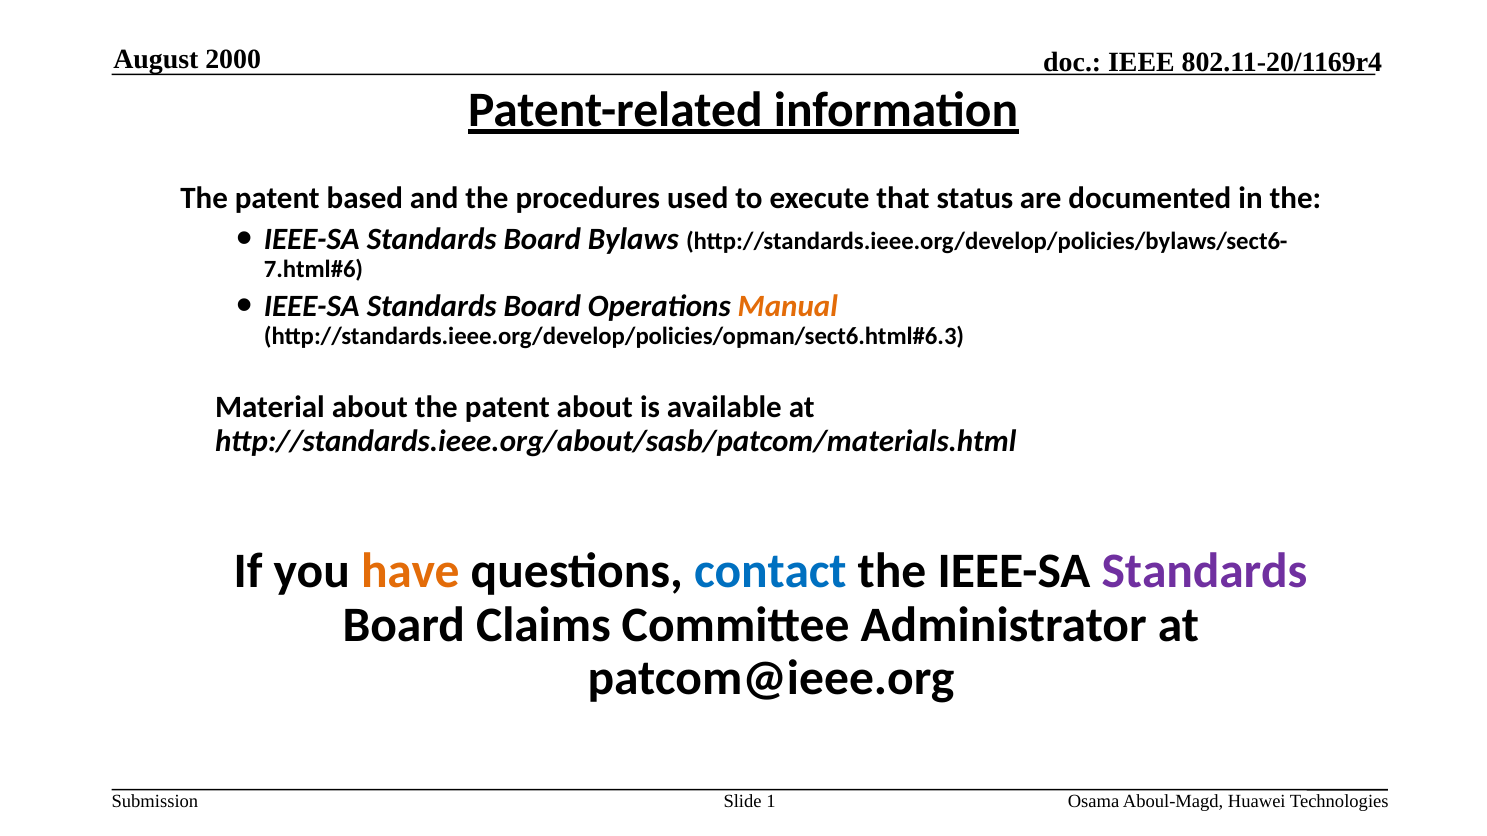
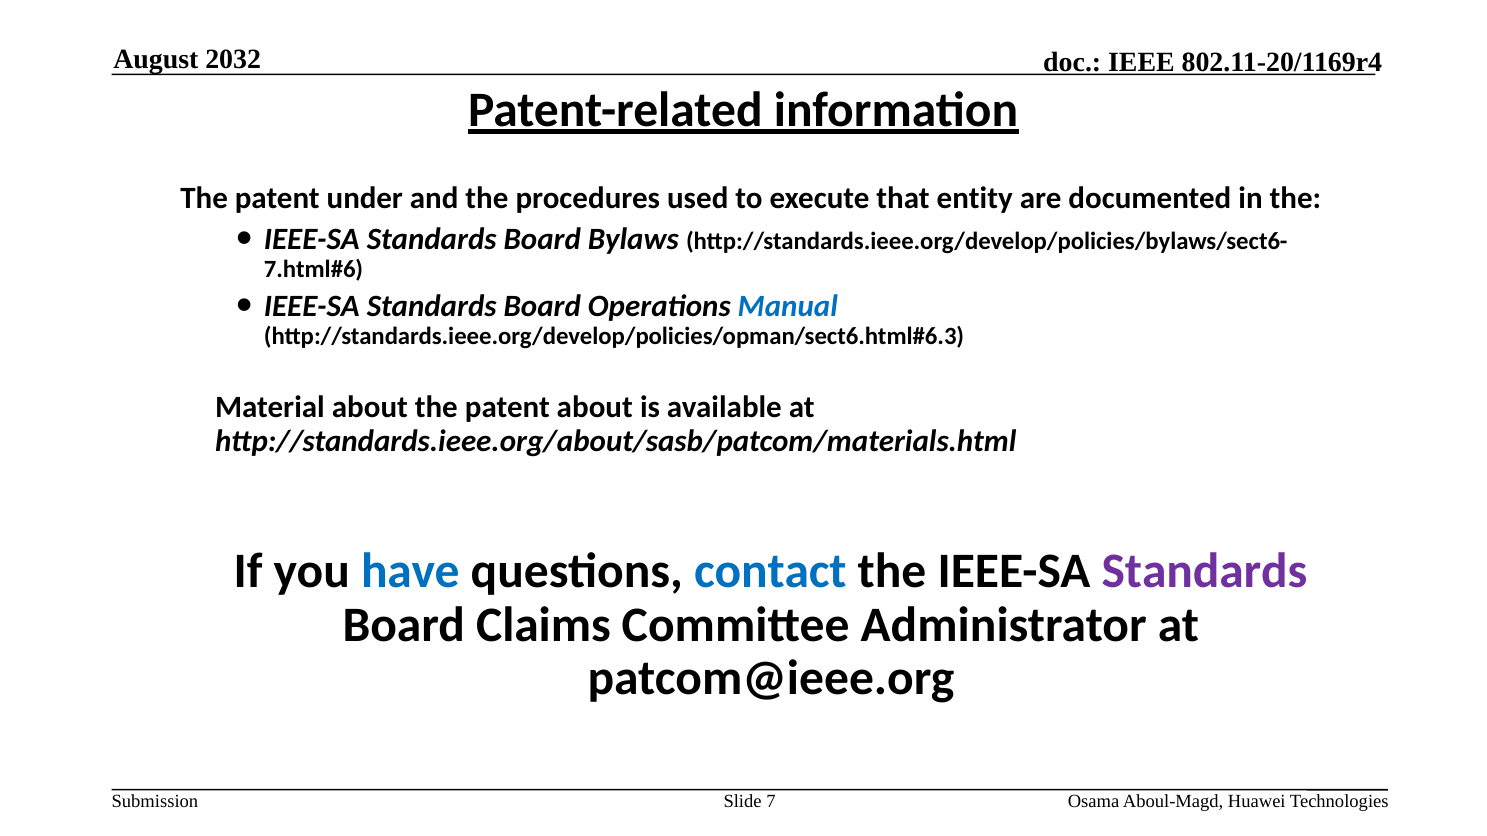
2000: 2000 -> 2032
based: based -> under
status: status -> entity
Manual colour: orange -> blue
have colour: orange -> blue
1: 1 -> 7
